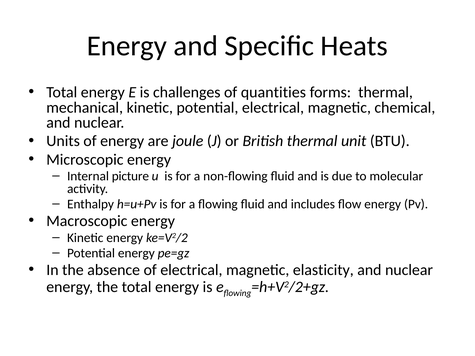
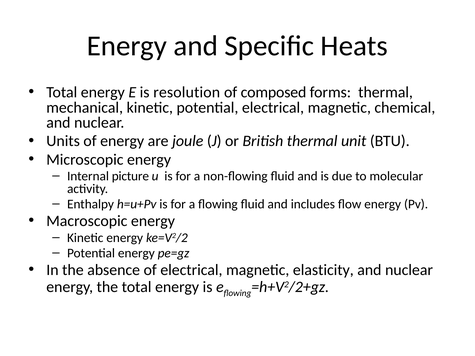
challenges: challenges -> resolution
quantities: quantities -> composed
